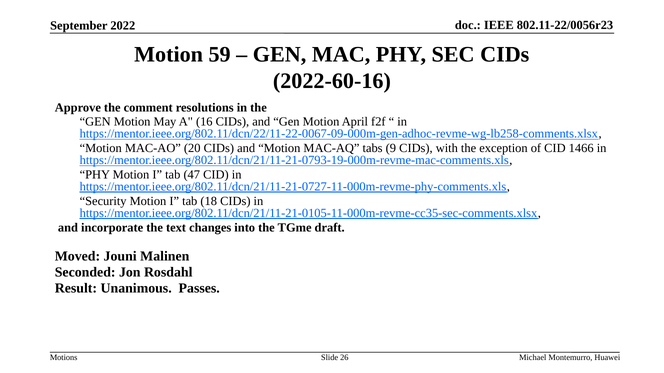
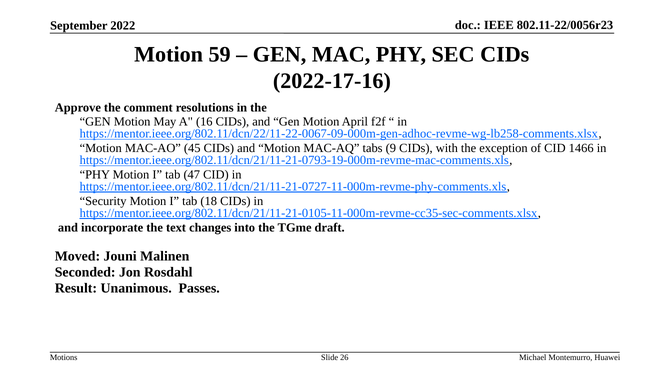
2022-60-16: 2022-60-16 -> 2022-17-16
20: 20 -> 45
